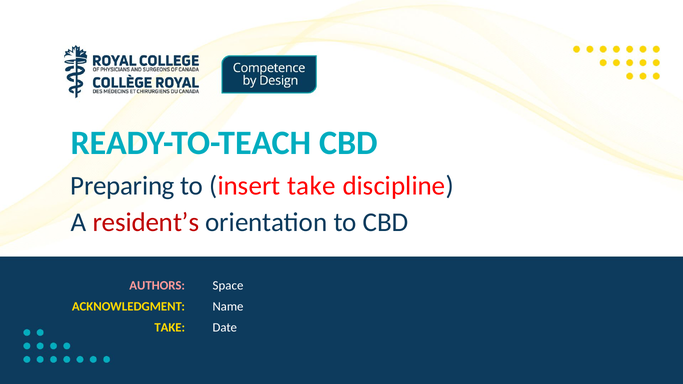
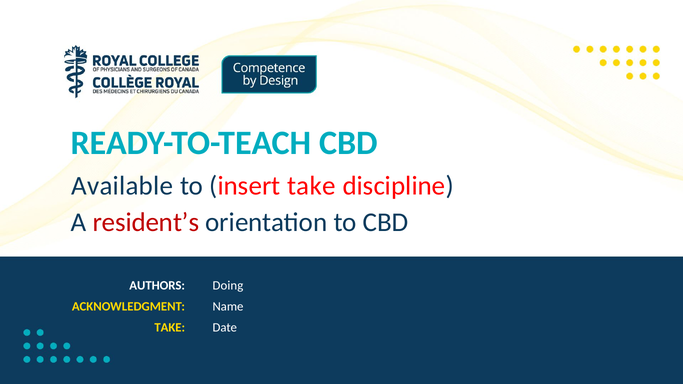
Preparing: Preparing -> Available
AUTHORS colour: pink -> white
Space: Space -> Doing
